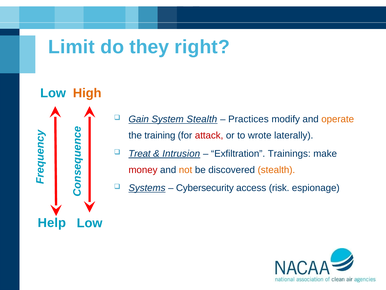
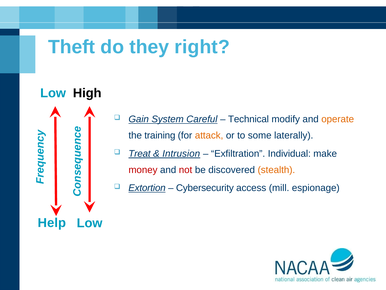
Limit: Limit -> Theft
High colour: orange -> black
System Stealth: Stealth -> Careful
Practices: Practices -> Technical
attack colour: red -> orange
wrote: wrote -> some
Trainings: Trainings -> Individual
not colour: orange -> red
Systems: Systems -> Extortion
risk: risk -> mill
